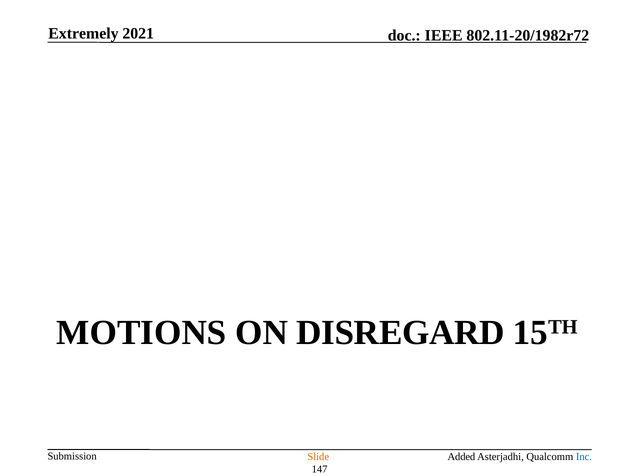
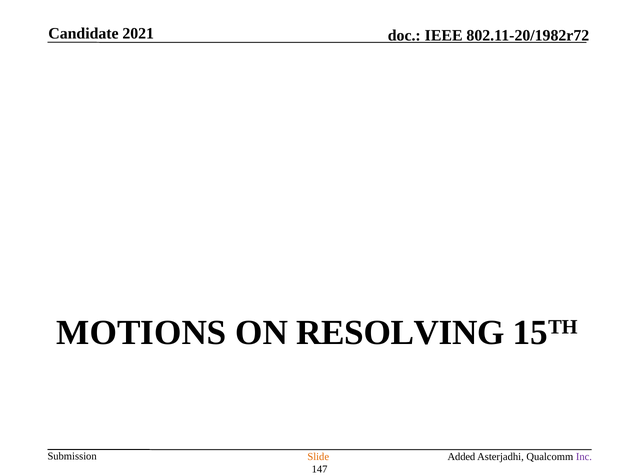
Extremely: Extremely -> Candidate
DISREGARD: DISREGARD -> RESOLVING
Inc colour: blue -> purple
